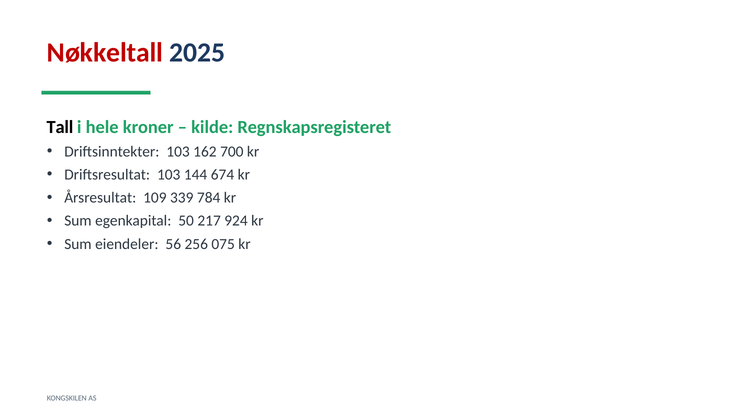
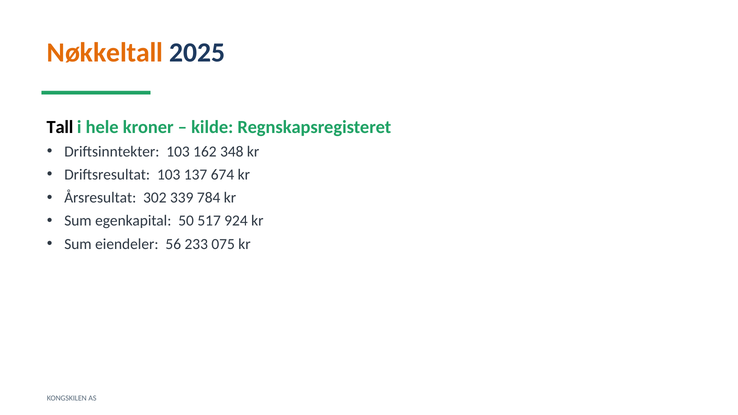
Nøkkeltall colour: red -> orange
700: 700 -> 348
144: 144 -> 137
109: 109 -> 302
217: 217 -> 517
256: 256 -> 233
